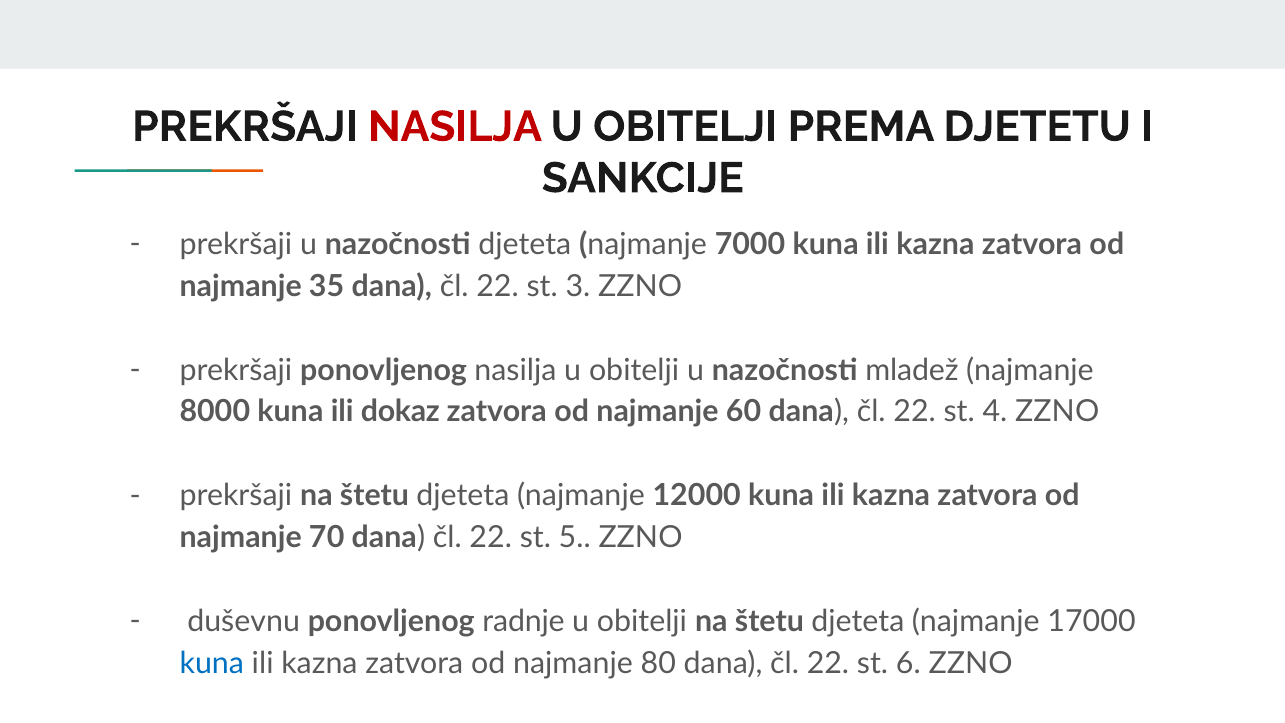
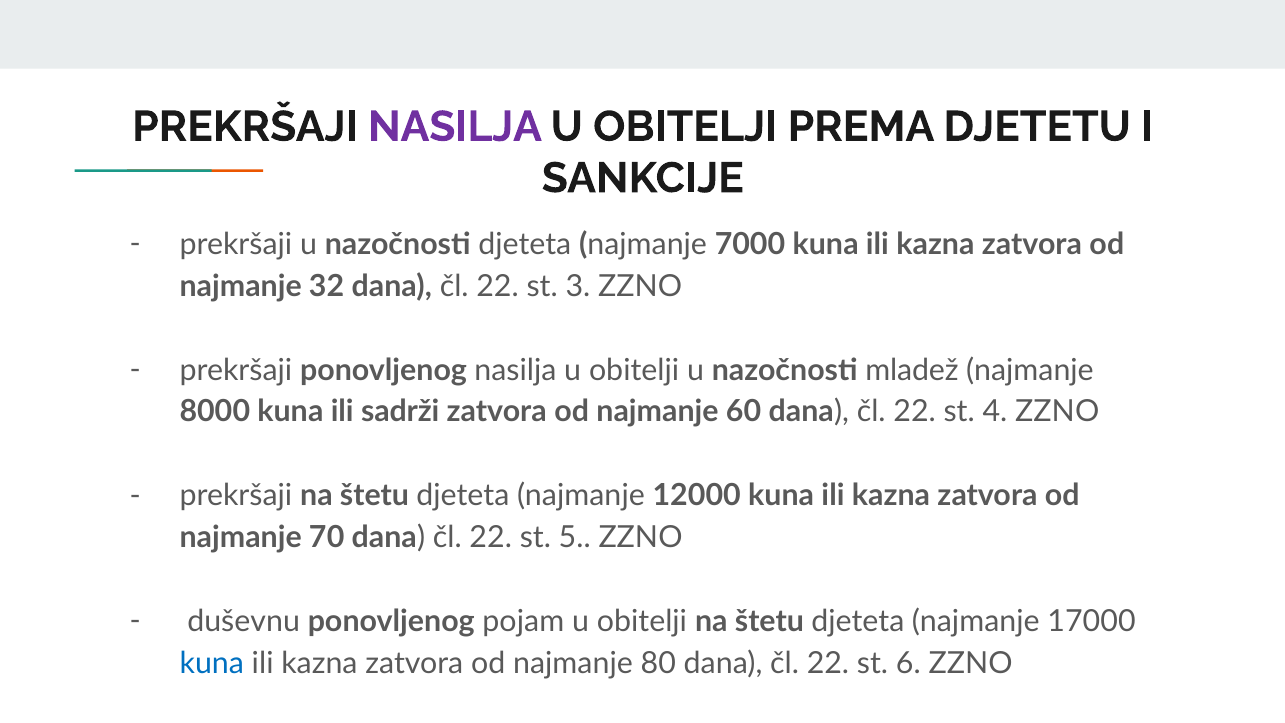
NASILJA at (455, 127) colour: red -> purple
35: 35 -> 32
dokaz: dokaz -> sadrži
radnje: radnje -> pojam
